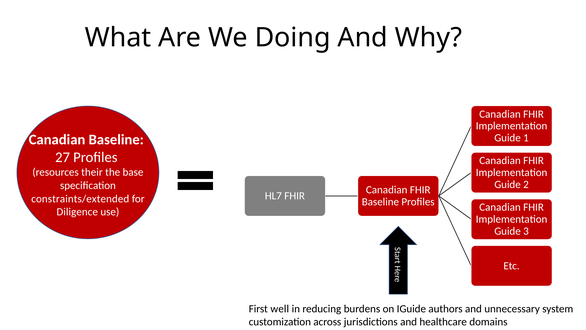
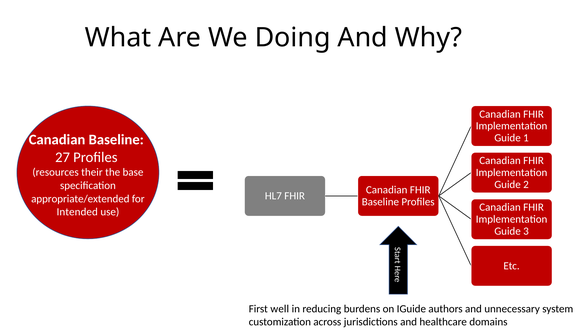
constraints/extended: constraints/extended -> appropriate/extended
Diligence: Diligence -> Intended
